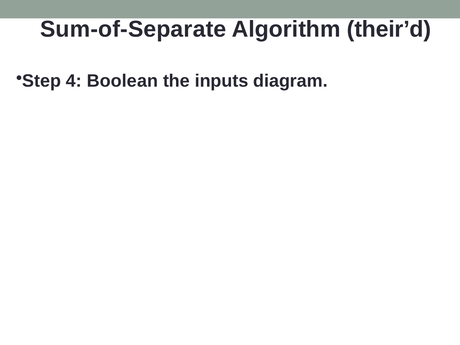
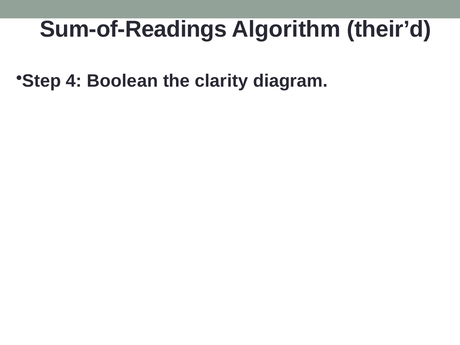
Sum-of-Separate: Sum-of-Separate -> Sum-of-Readings
inputs: inputs -> clarity
